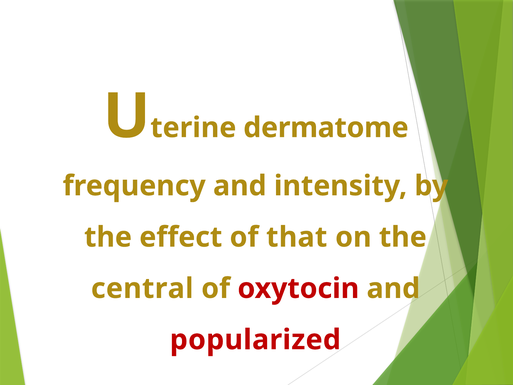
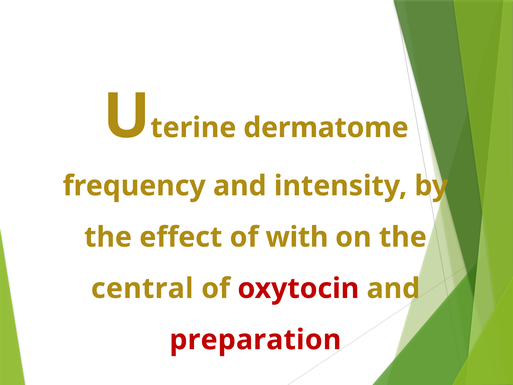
that: that -> with
popularized: popularized -> preparation
